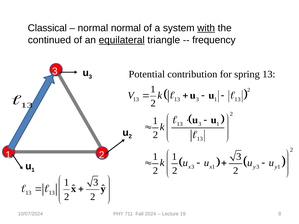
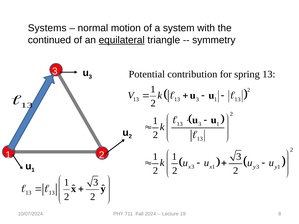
Classical: Classical -> Systems
normal normal: normal -> motion
with underline: present -> none
frequency: frequency -> symmetry
